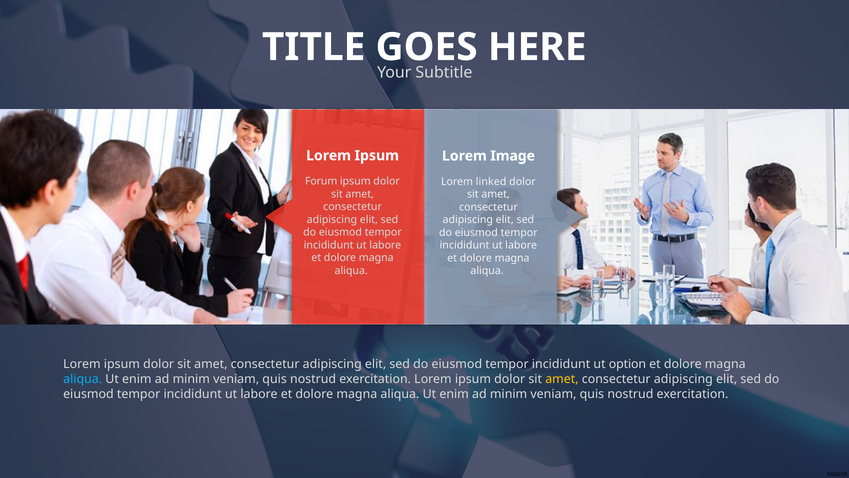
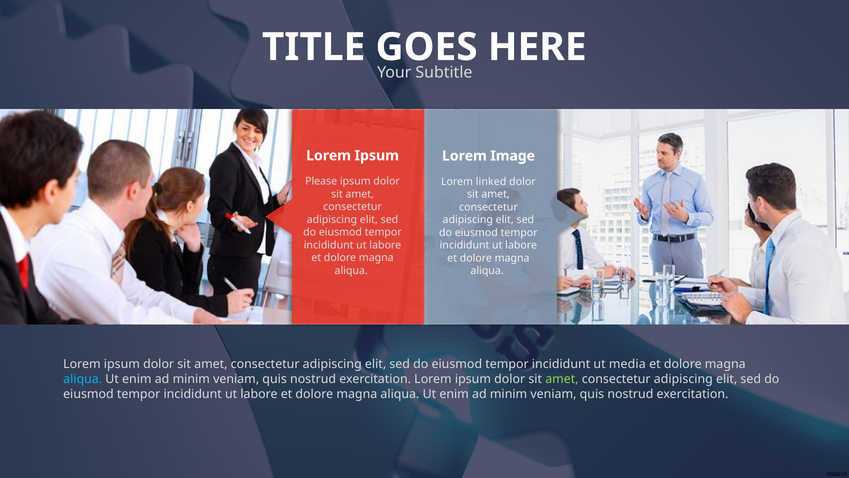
Forum: Forum -> Please
option: option -> media
amet at (562, 379) colour: yellow -> light green
